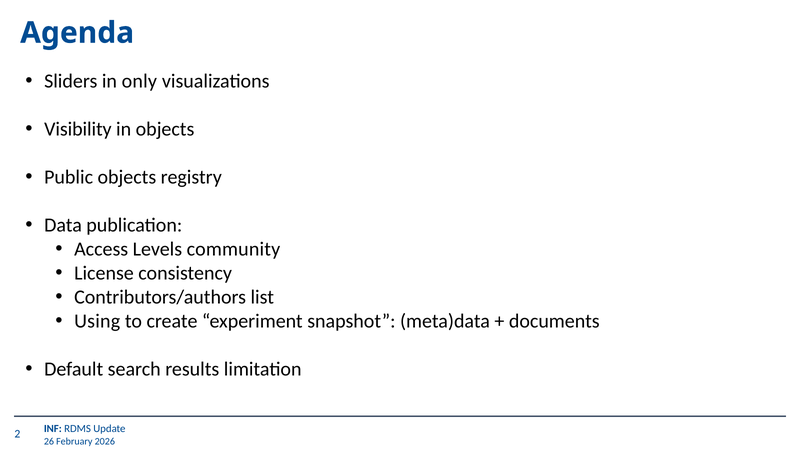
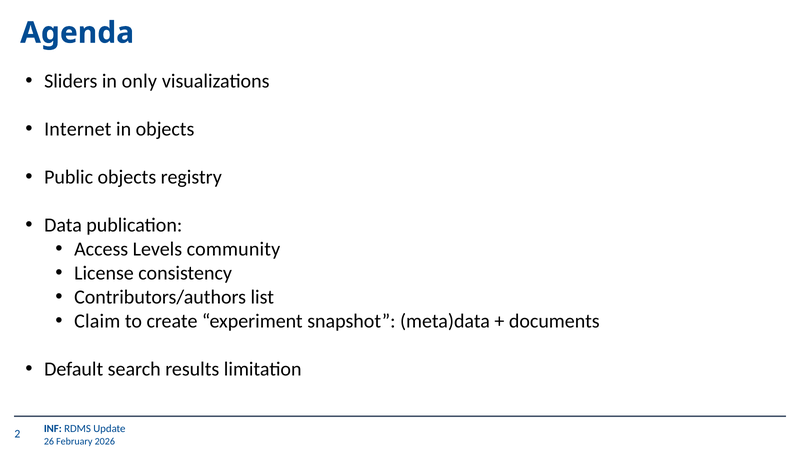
Visibility: Visibility -> Internet
Using: Using -> Claim
